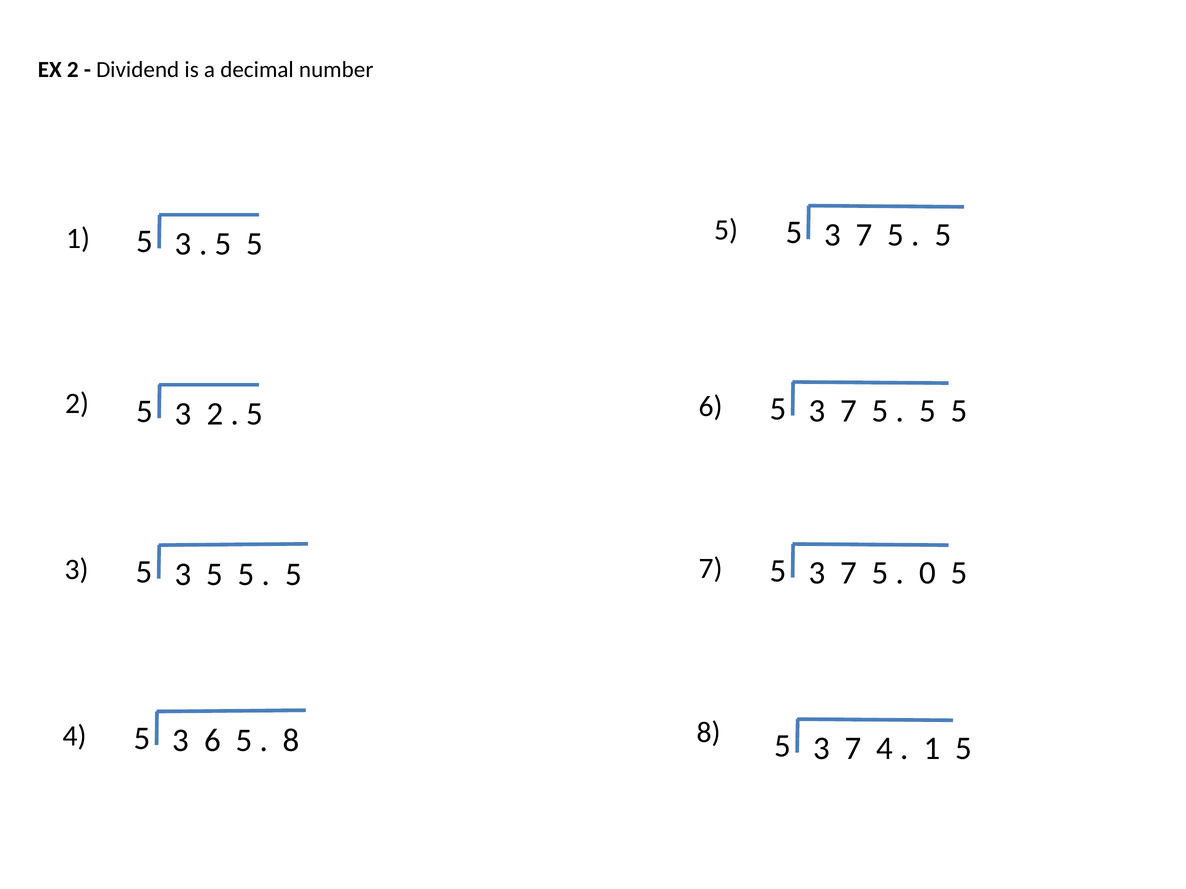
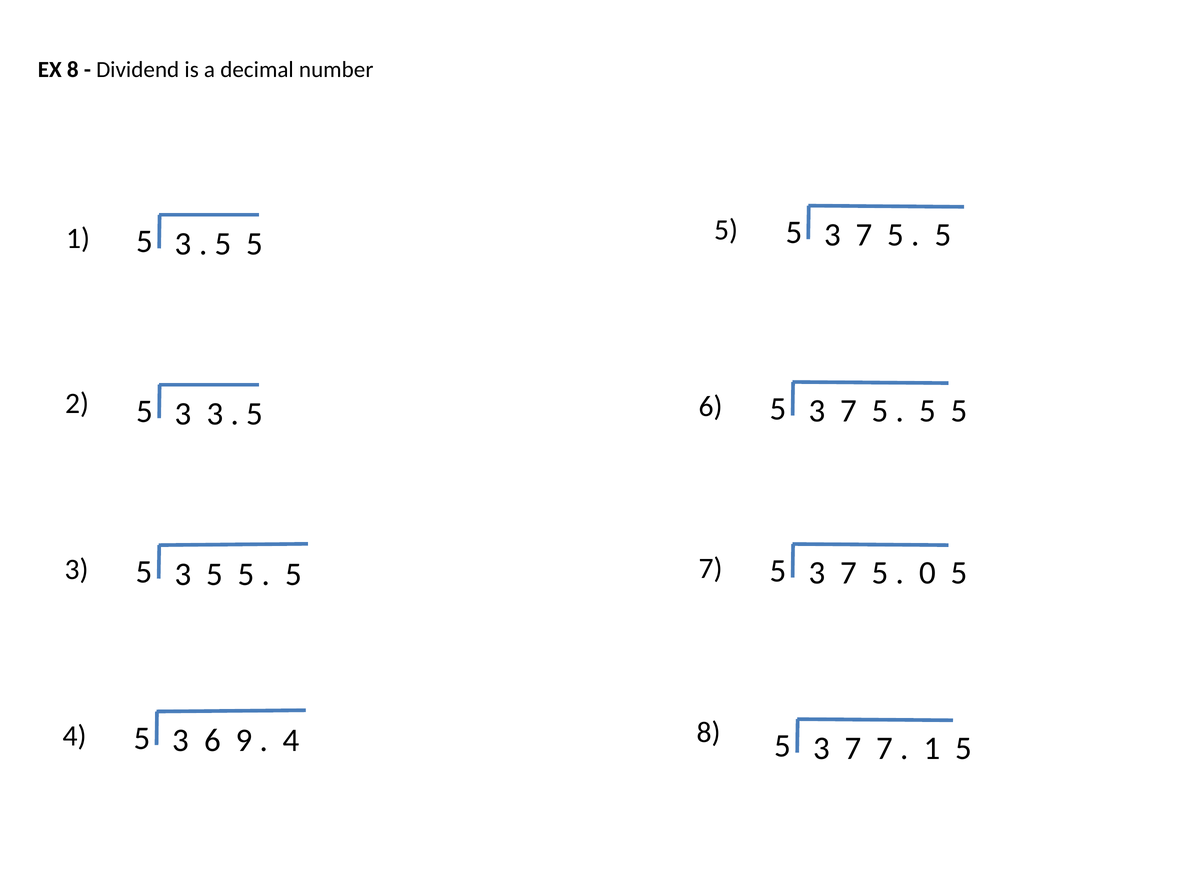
EX 2: 2 -> 8
2 at (215, 414): 2 -> 3
6 5: 5 -> 9
8 at (291, 741): 8 -> 4
7 4: 4 -> 7
